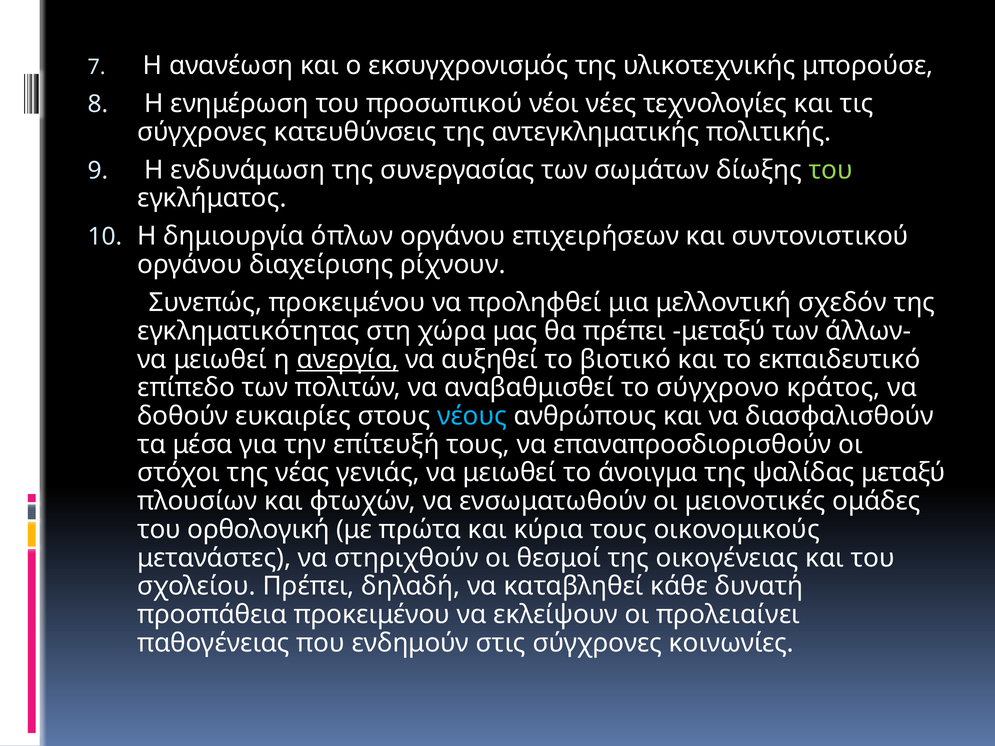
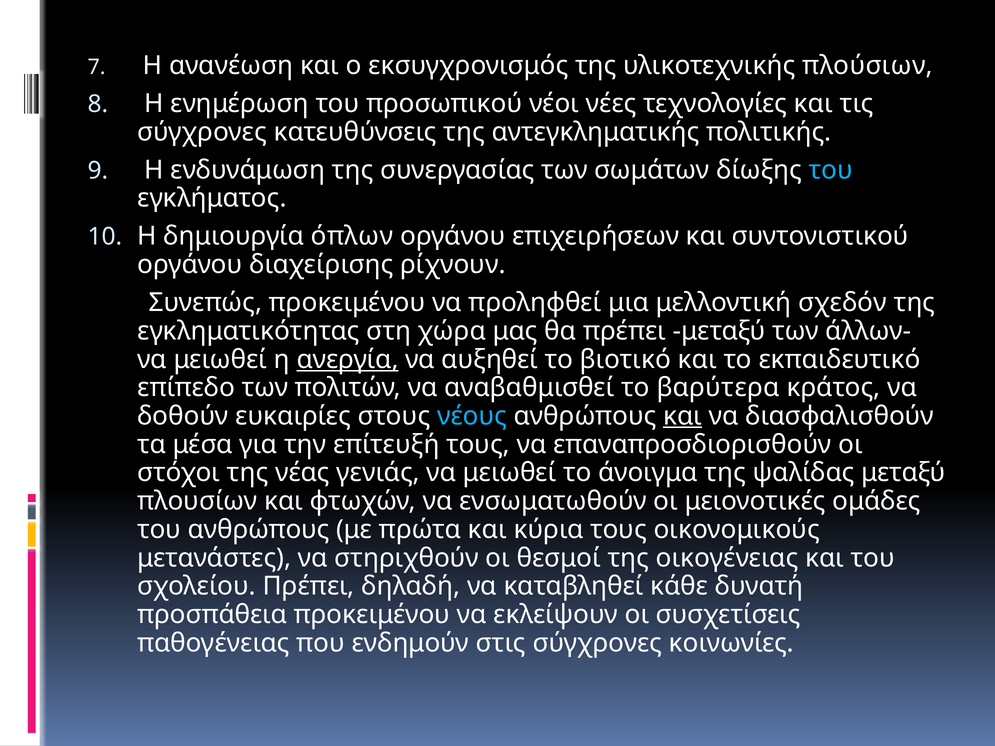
μπορούσε: μπορούσε -> πλούσιων
του at (831, 170) colour: light green -> light blue
σύγχρονο: σύγχρονο -> βαρύτερα
και at (683, 416) underline: none -> present
του ορθολογική: ορθολογική -> ανθρώπους
προλειαίνει: προλειαίνει -> συσχετίσεις
